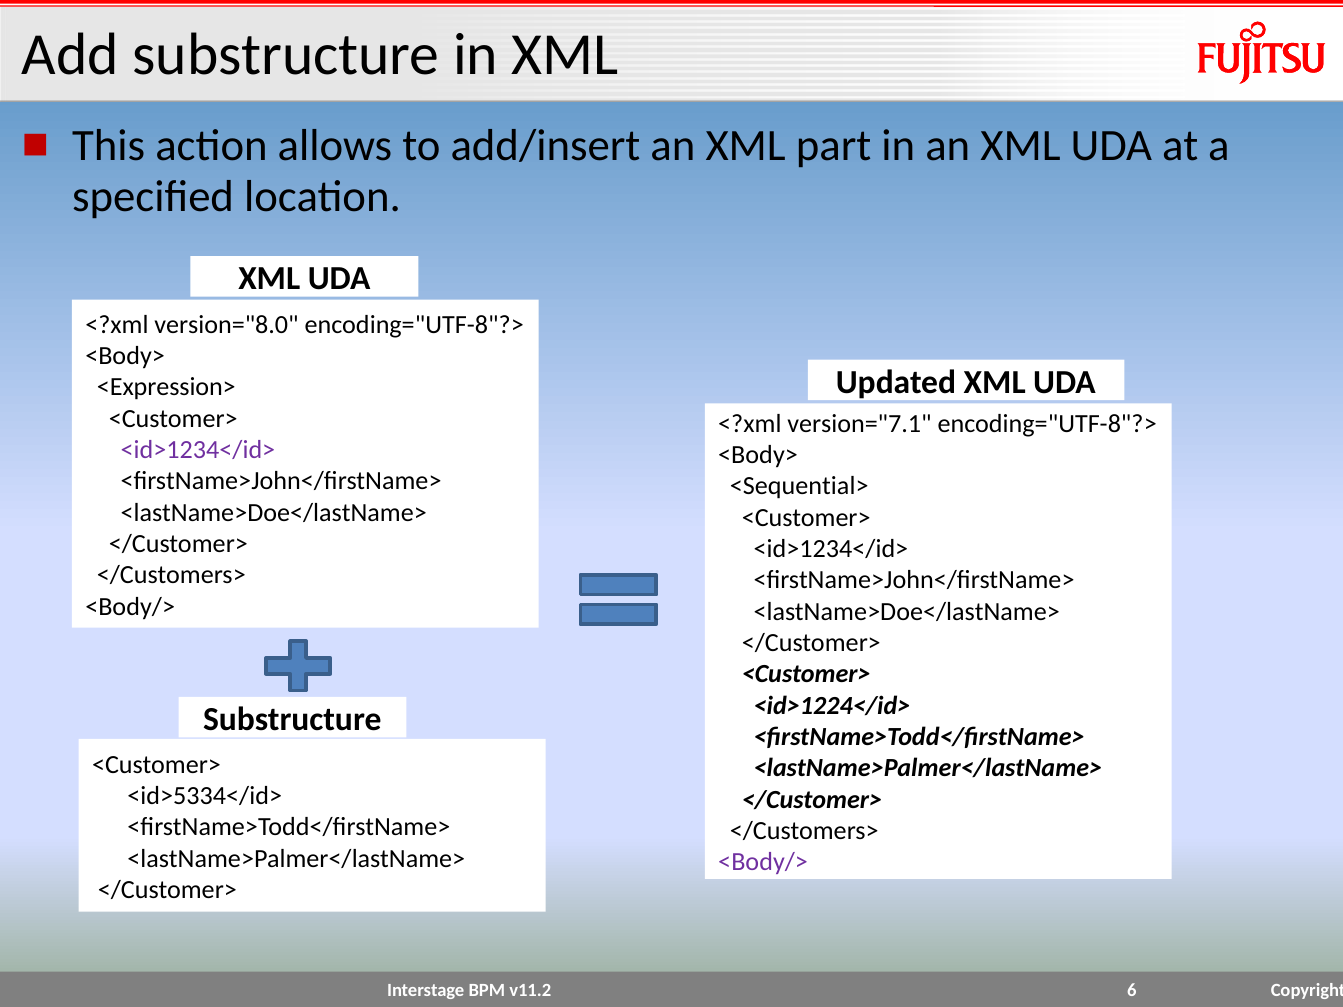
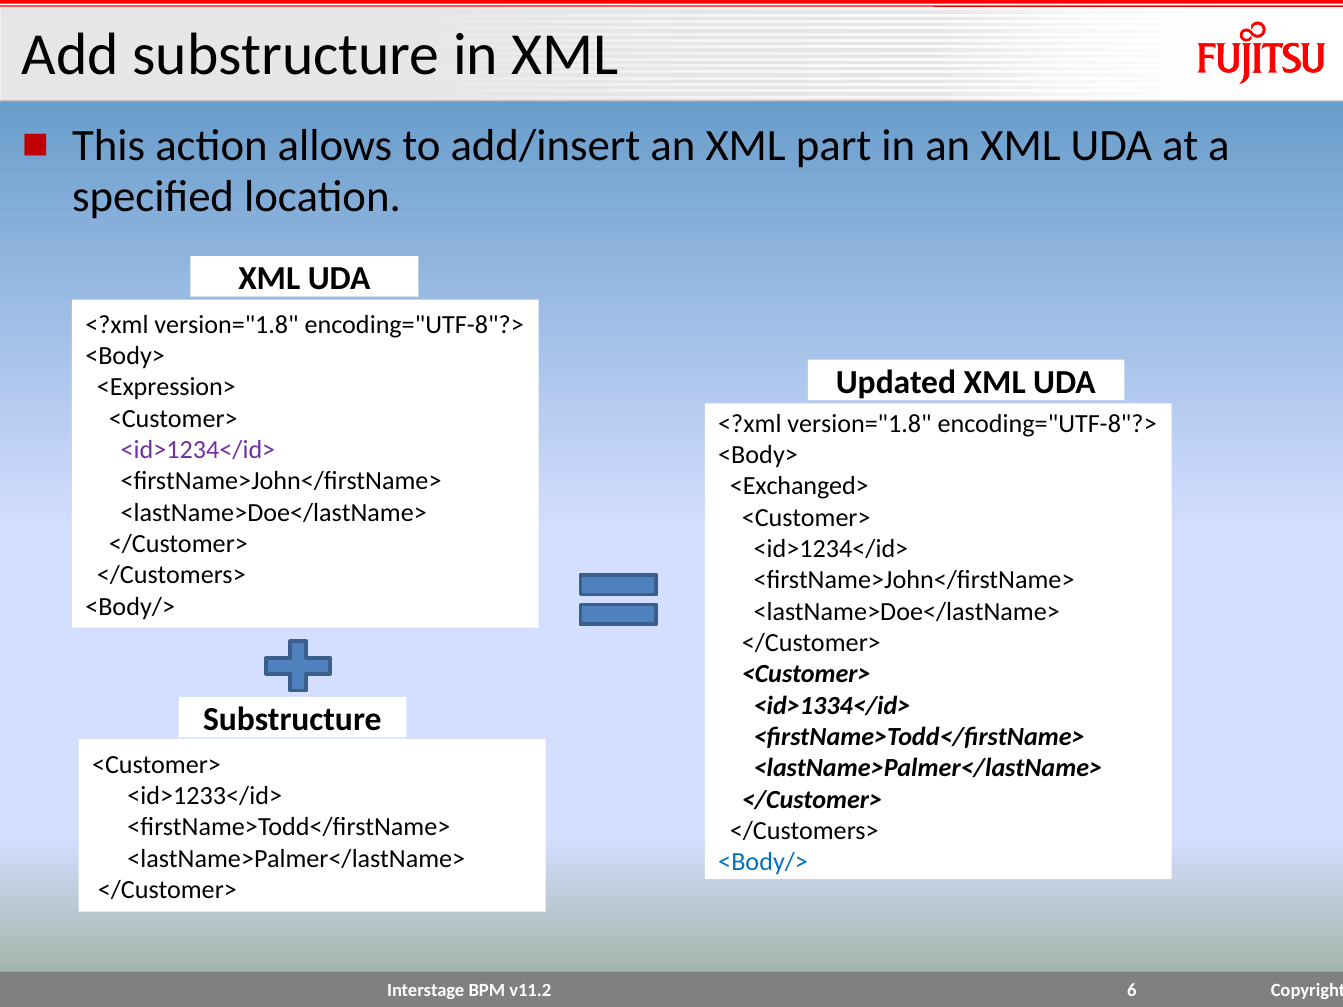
version="8.0 at (227, 324): version="8.0 -> version="1.8
version="7.1 at (859, 424): version="7.1 -> version="1.8
<Sequential>: <Sequential> -> <Exchanged>
<id>1224</id>: <id>1224</id> -> <id>1334</id>
<id>5334</id>: <id>5334</id> -> <id>1233</id>
<Body/> at (763, 863) colour: purple -> blue
